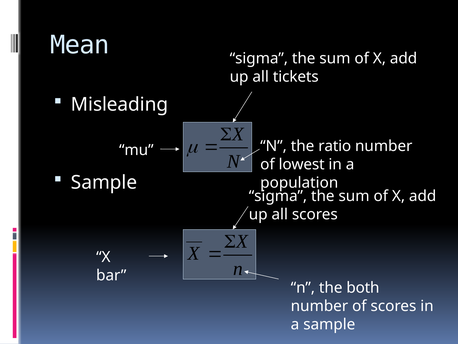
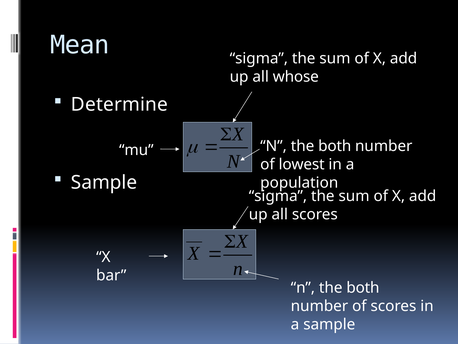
tickets: tickets -> whose
Misleading: Misleading -> Determine
ratio at (335, 146): ratio -> both
